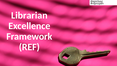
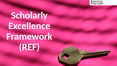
Librarian: Librarian -> Scholarly
